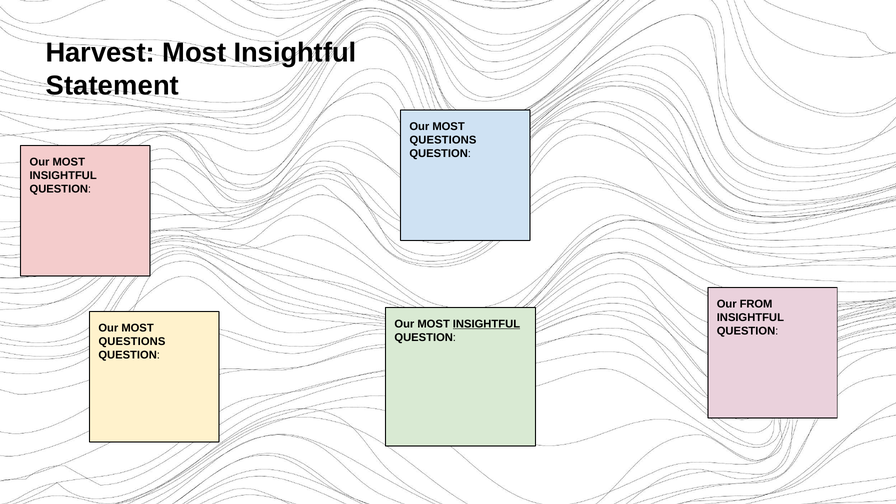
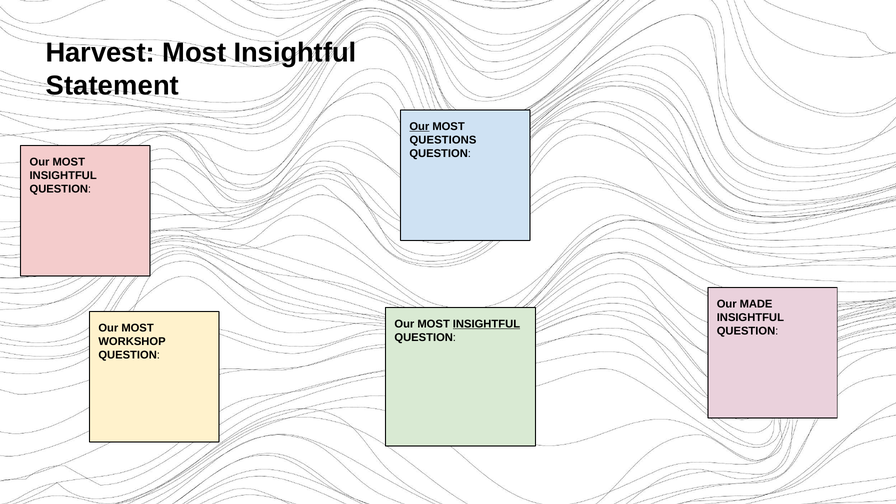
Our at (419, 127) underline: none -> present
FROM: FROM -> MADE
QUESTIONS at (132, 341): QUESTIONS -> WORKSHOP
